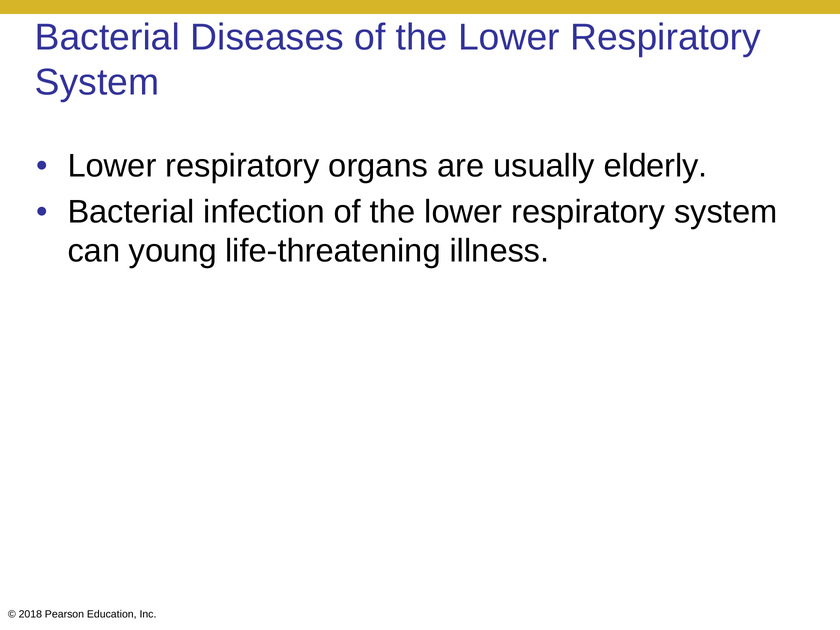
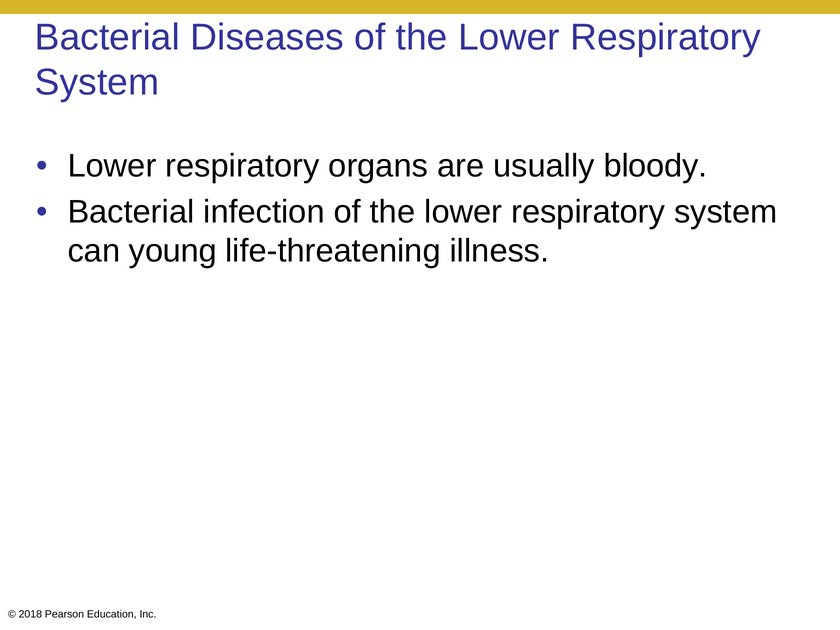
elderly: elderly -> bloody
